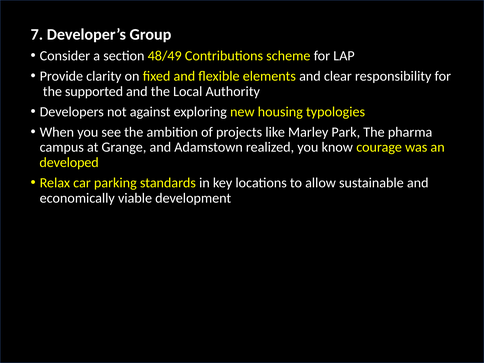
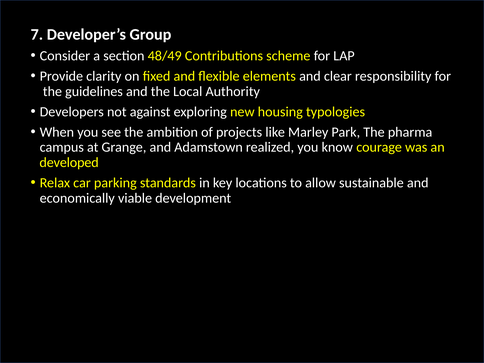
supported: supported -> guidelines
